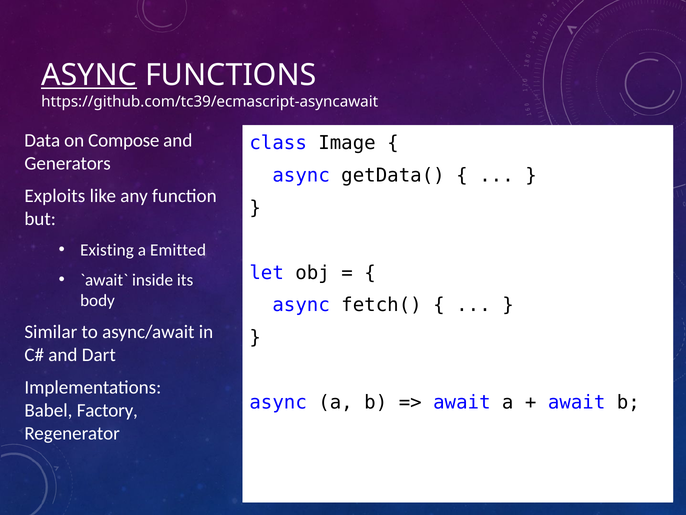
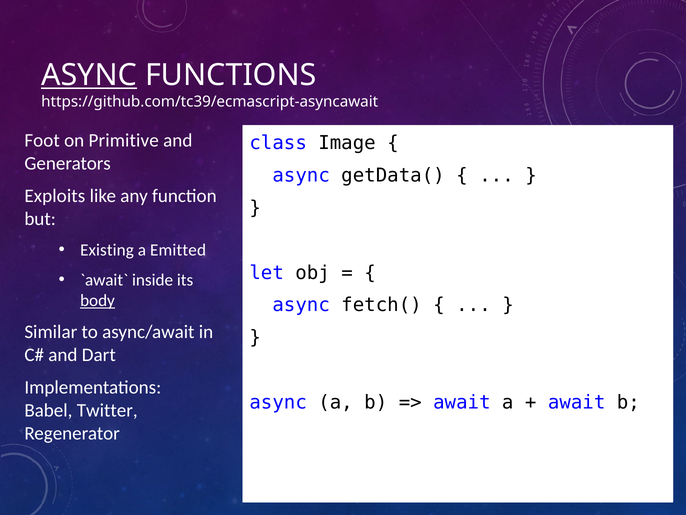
Data at (42, 140): Data -> Foot
Compose: Compose -> Primitive
body underline: none -> present
Factory: Factory -> Twitter
